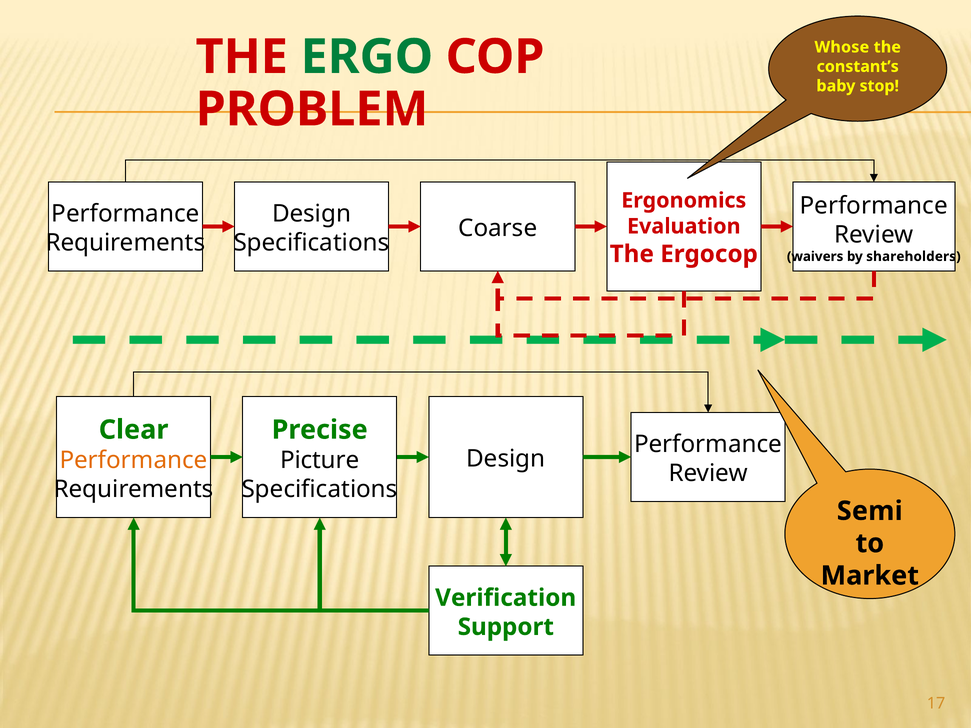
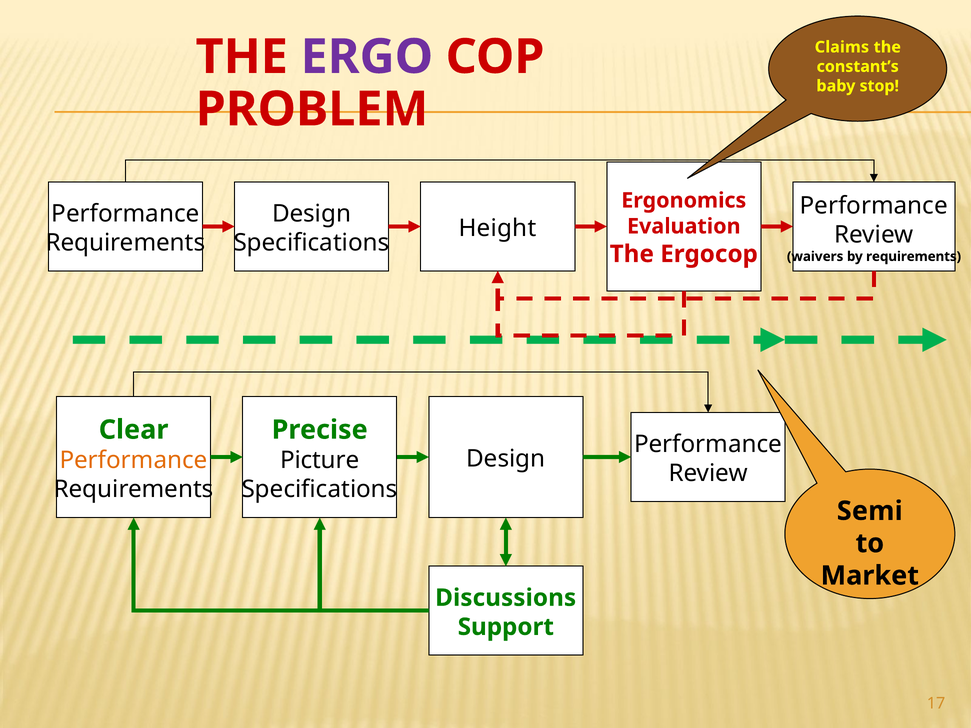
Whose: Whose -> Claims
ERGO colour: green -> purple
Coarse: Coarse -> Height
by shareholders: shareholders -> requirements
Verification: Verification -> Discussions
